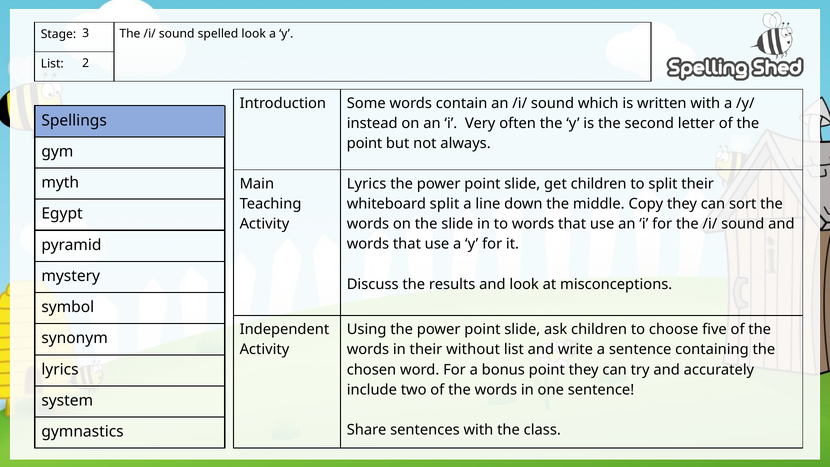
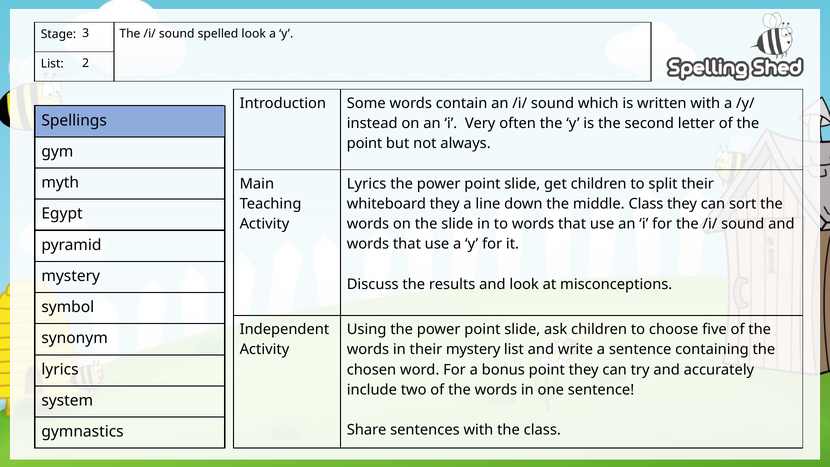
whiteboard split: split -> they
middle Copy: Copy -> Class
their without: without -> mystery
